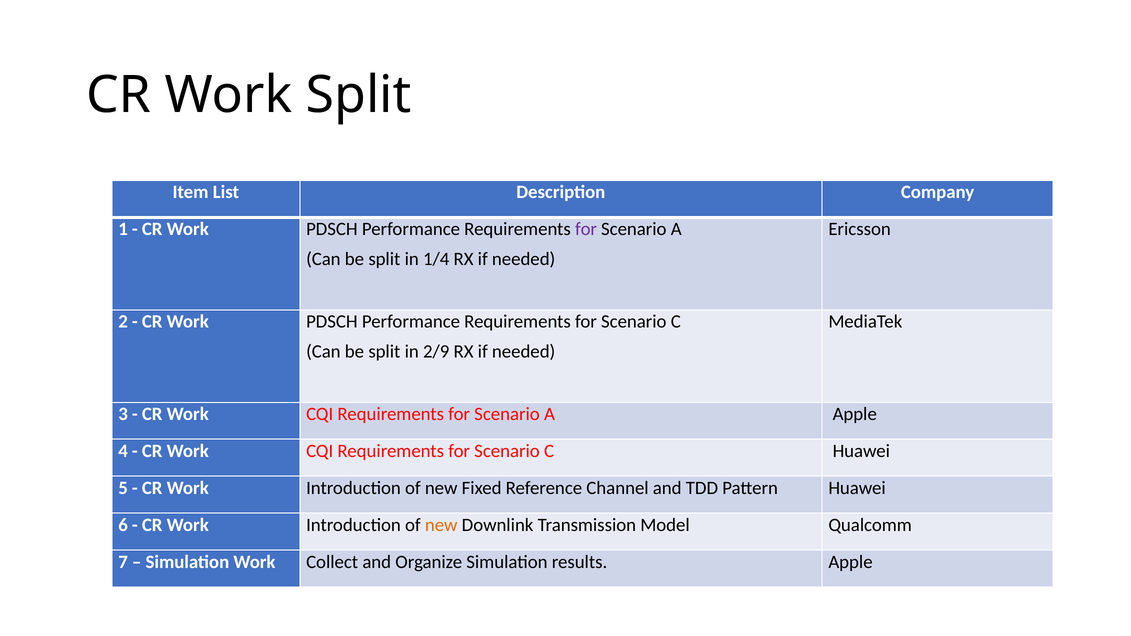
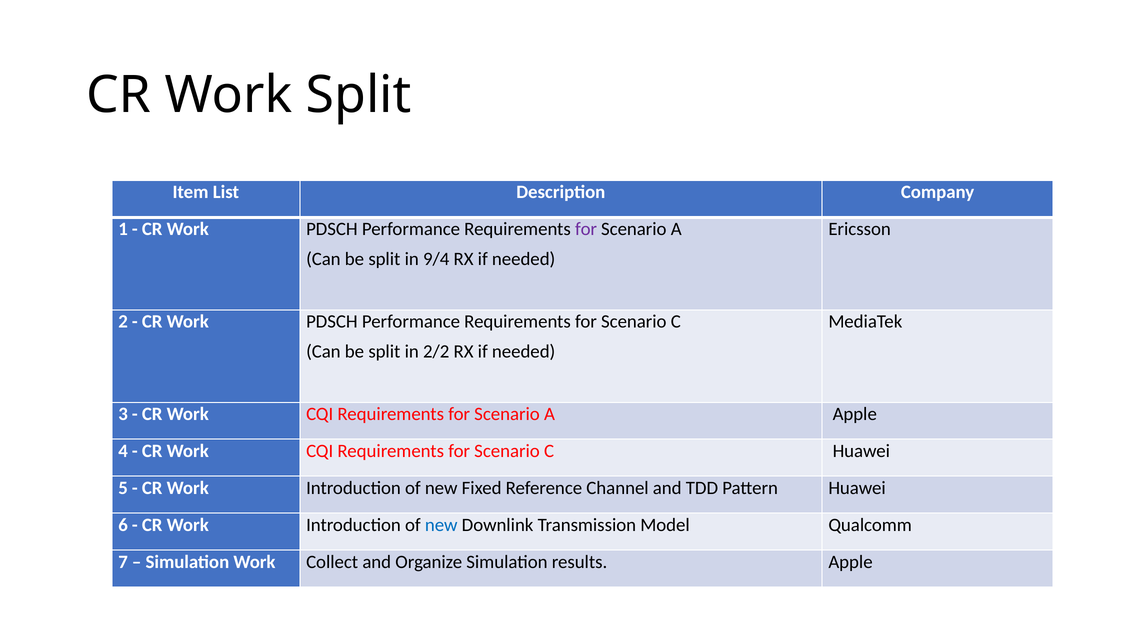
1/4: 1/4 -> 9/4
2/9: 2/9 -> 2/2
new at (441, 525) colour: orange -> blue
